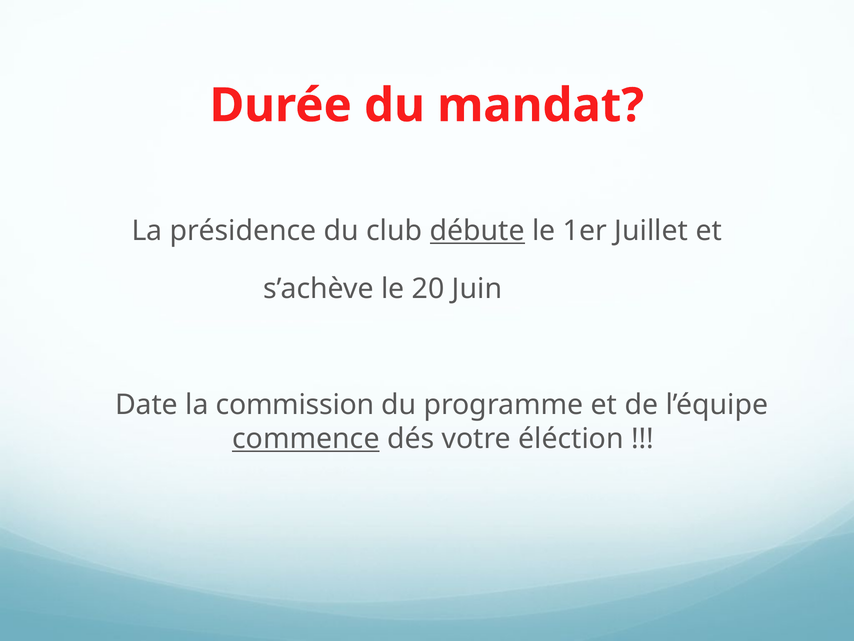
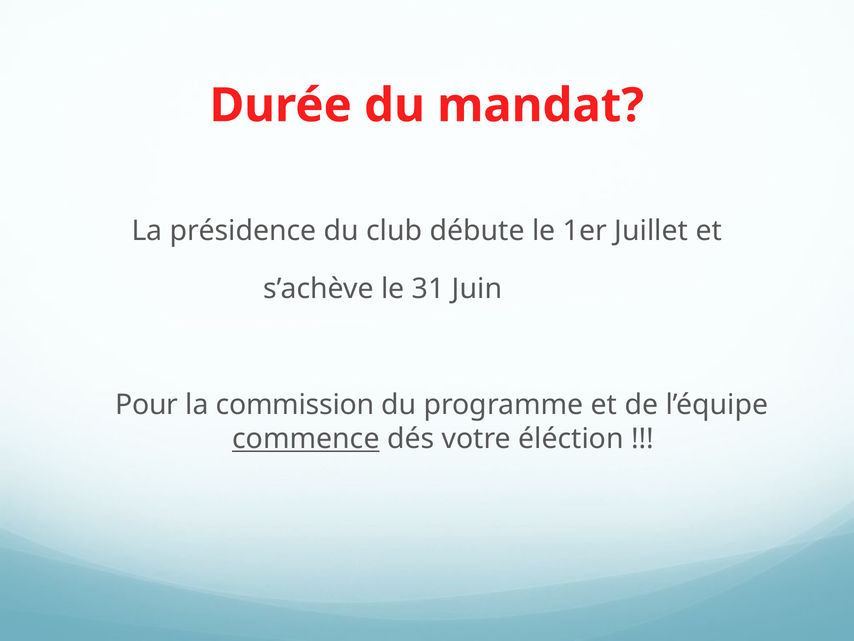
débute underline: present -> none
20: 20 -> 31
Date: Date -> Pour
